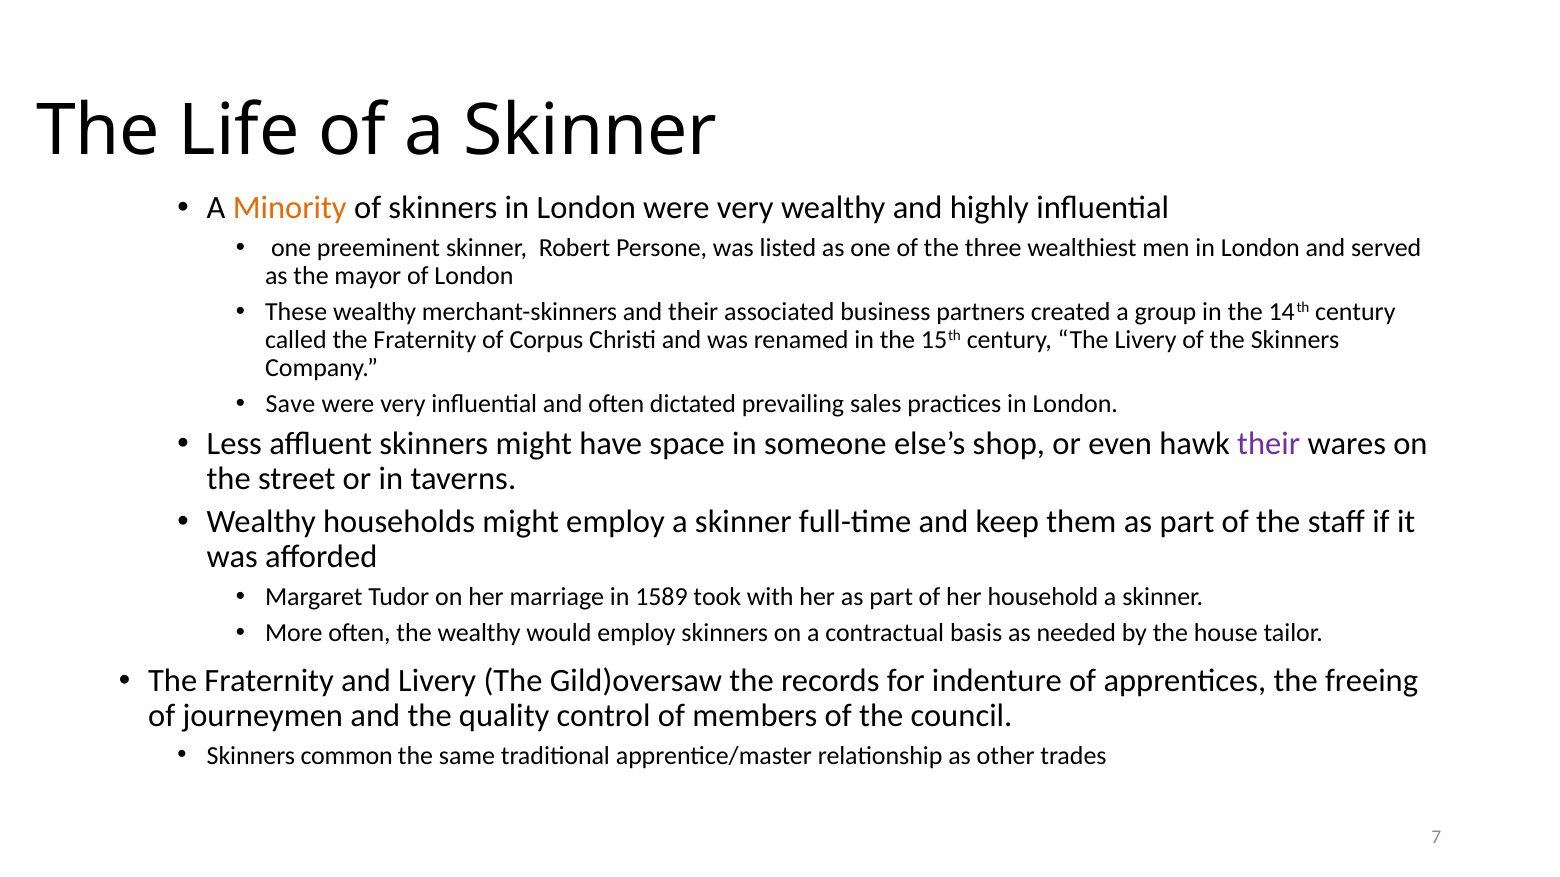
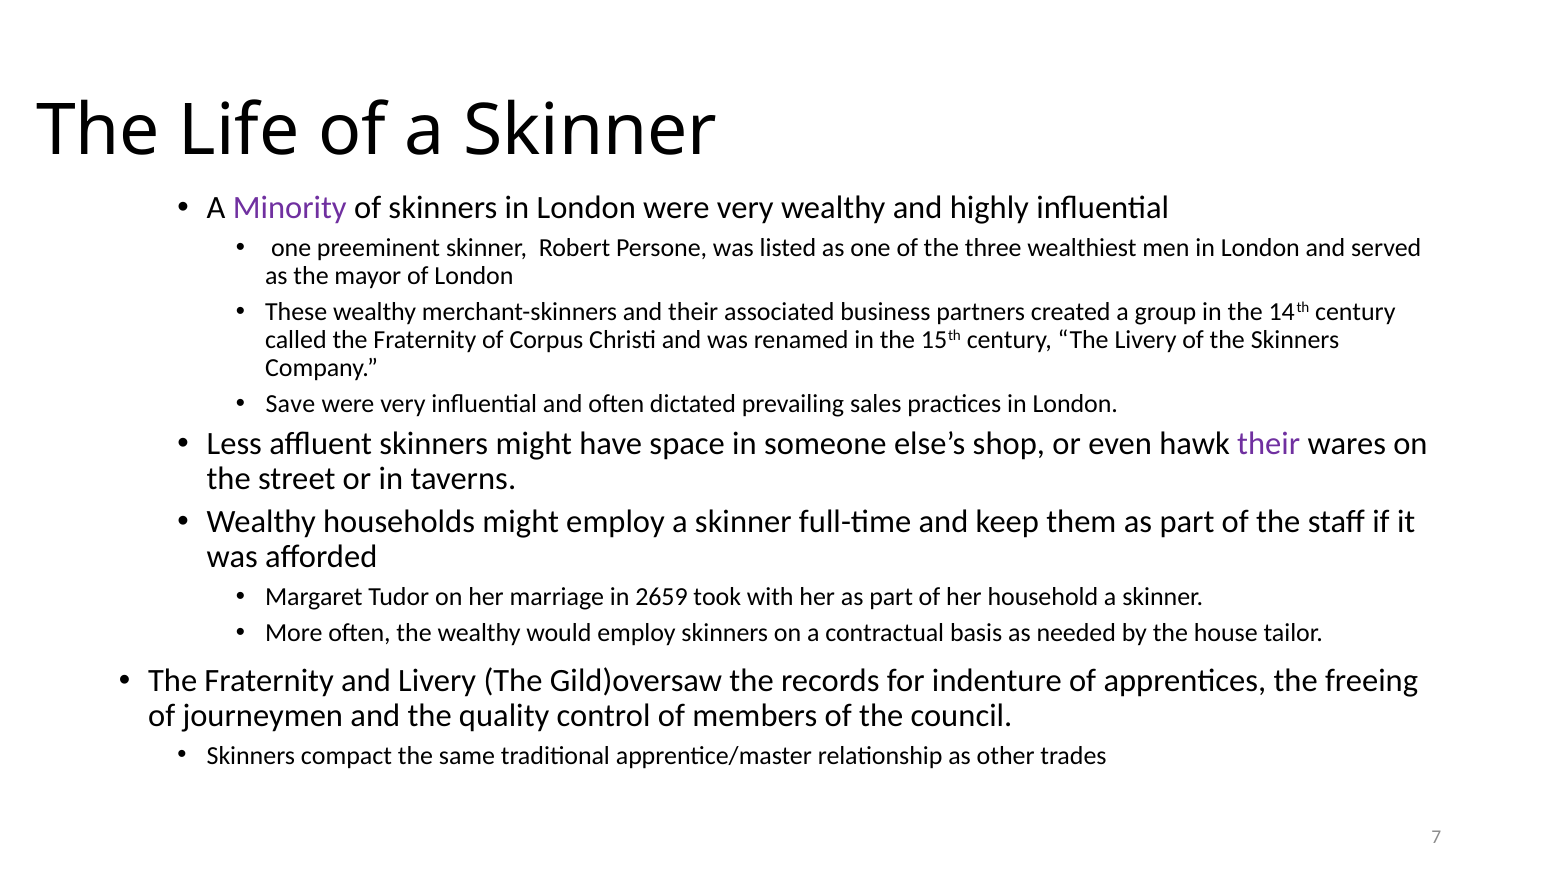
Minority colour: orange -> purple
1589: 1589 -> 2659
common: common -> compact
